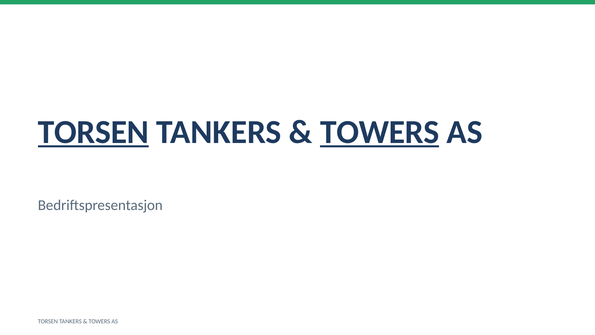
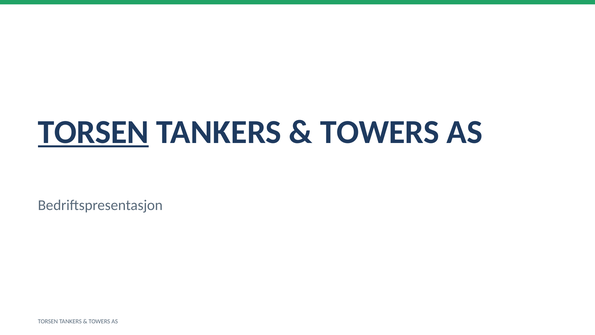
TOWERS at (380, 132) underline: present -> none
